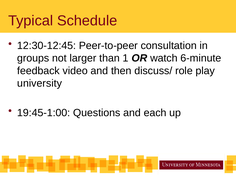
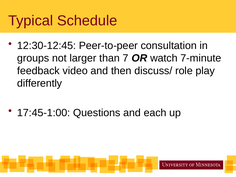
1: 1 -> 7
6-minute: 6-minute -> 7-minute
university: university -> differently
19:45-1:00: 19:45-1:00 -> 17:45-1:00
